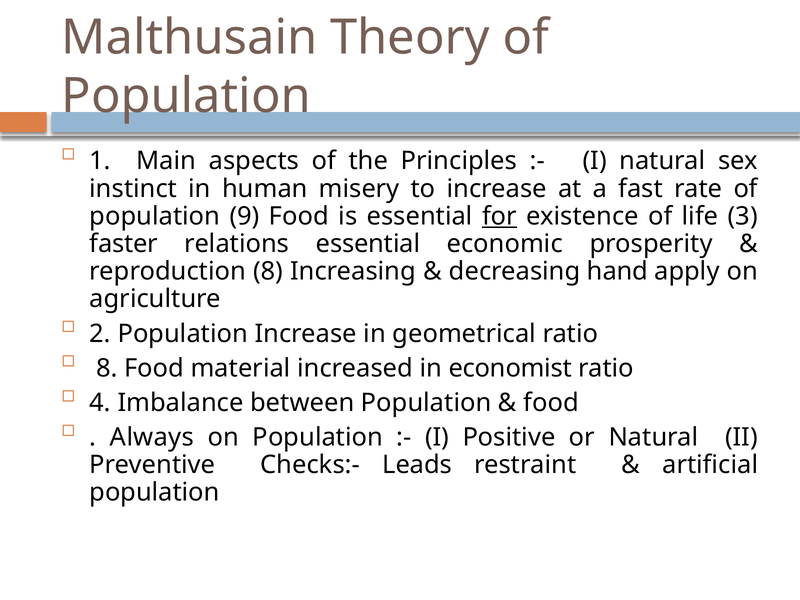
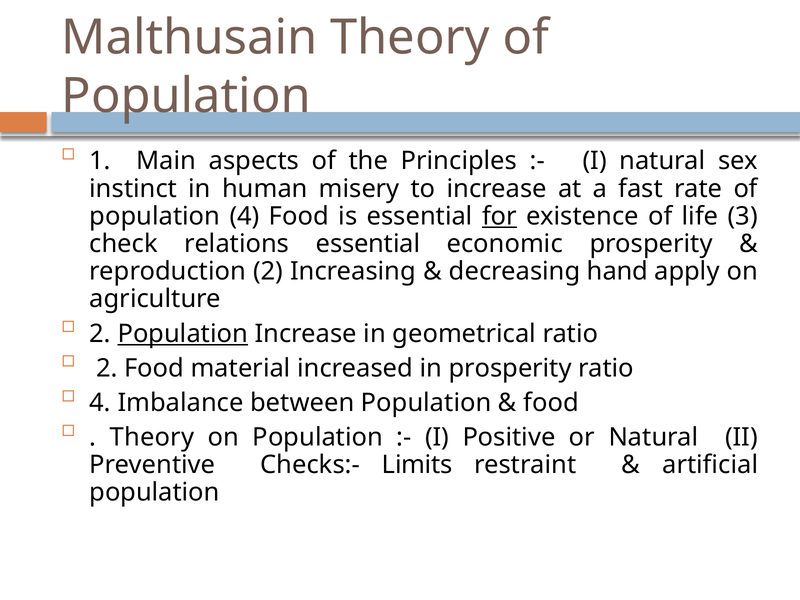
population 9: 9 -> 4
faster: faster -> check
reproduction 8: 8 -> 2
Population at (183, 334) underline: none -> present
8 at (107, 368): 8 -> 2
in economist: economist -> prosperity
Always at (152, 437): Always -> Theory
Leads: Leads -> Limits
